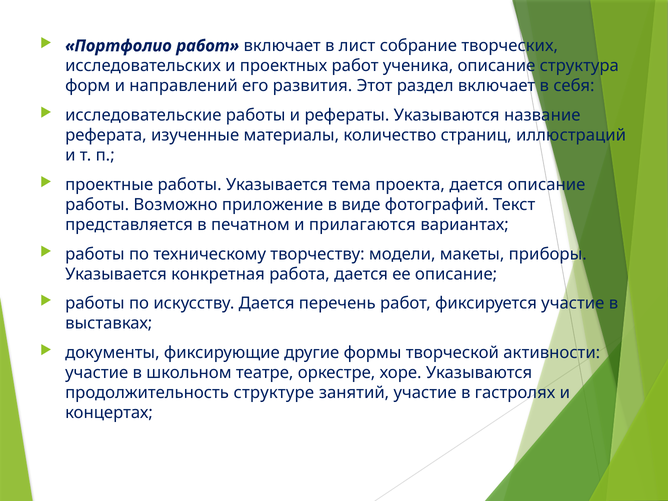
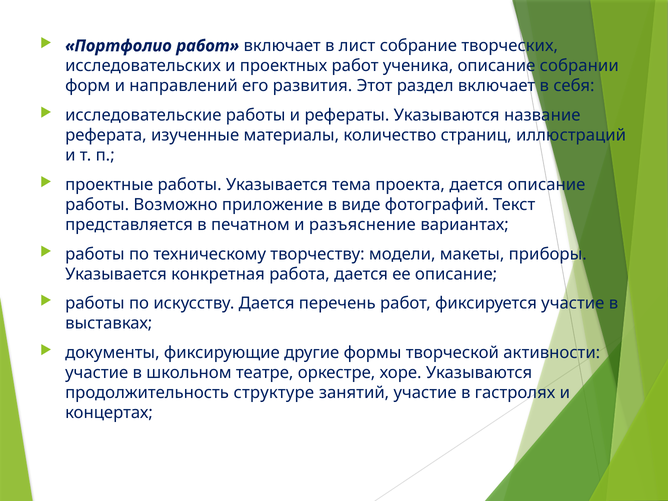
структура: структура -> собрании
прилагаются: прилагаются -> разъяснение
